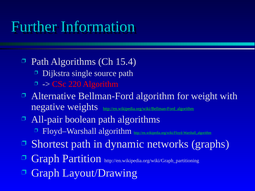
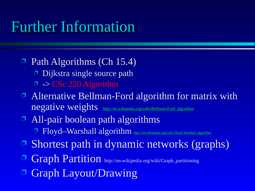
weight: weight -> matrix
